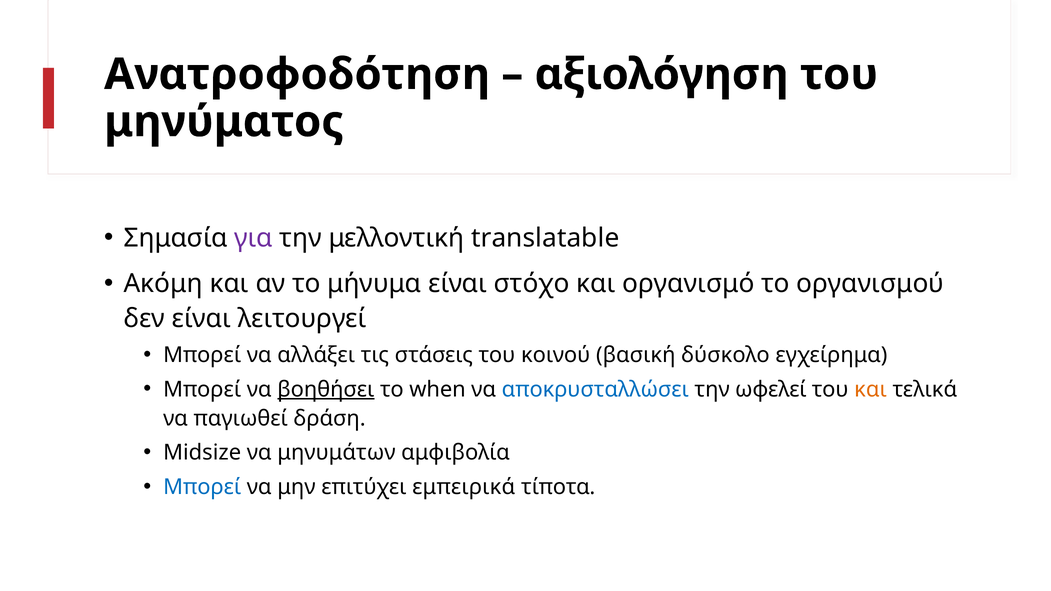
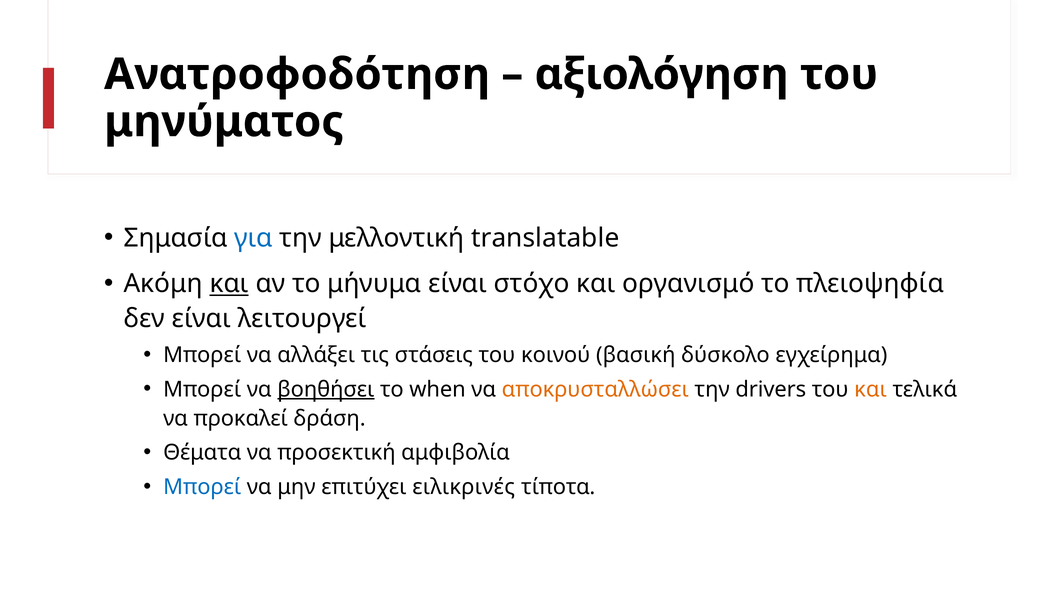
για colour: purple -> blue
και at (229, 284) underline: none -> present
οργανισμού: οργανισμού -> πλειοψηφία
αποκρυσταλλώσει colour: blue -> orange
ωφελεί: ωφελεί -> drivers
παγιωθεί: παγιωθεί -> προκαλεί
Midsize: Midsize -> Θέματα
μηνυμάτων: μηνυμάτων -> προσεκτική
εμπειρικά: εμπειρικά -> ειλικρινές
